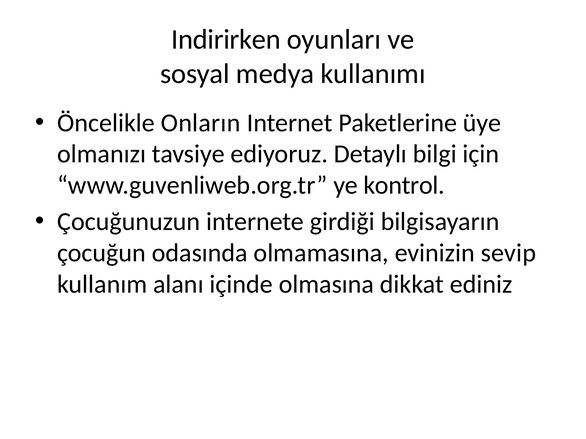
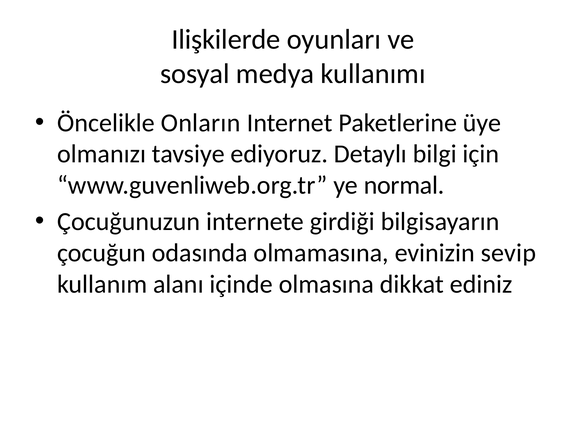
Indirirken: Indirirken -> Ilişkilerde
kontrol: kontrol -> normal
